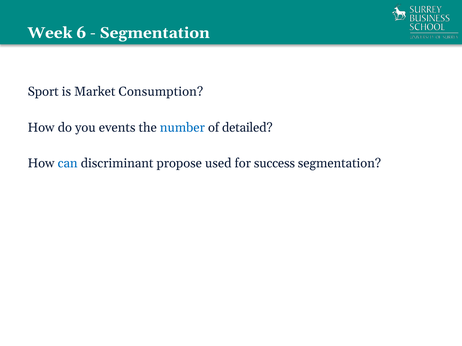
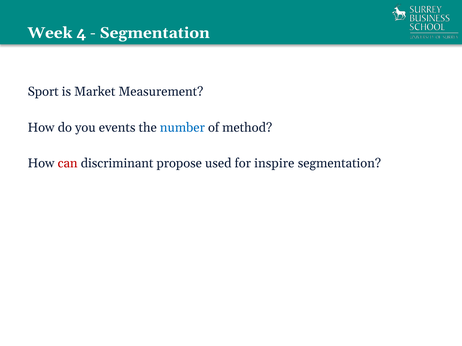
6: 6 -> 4
Consumption: Consumption -> Measurement
detailed: detailed -> method
can colour: blue -> red
success: success -> inspire
